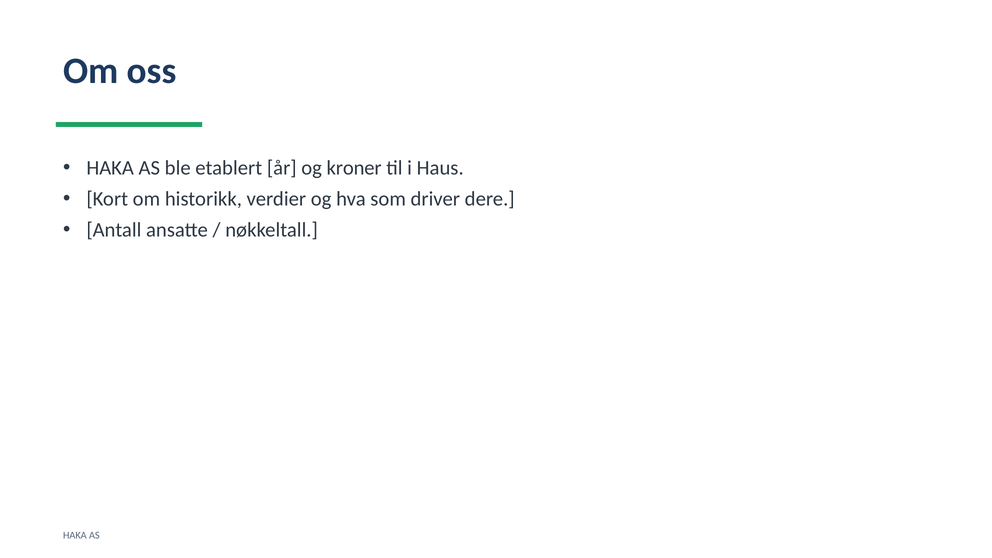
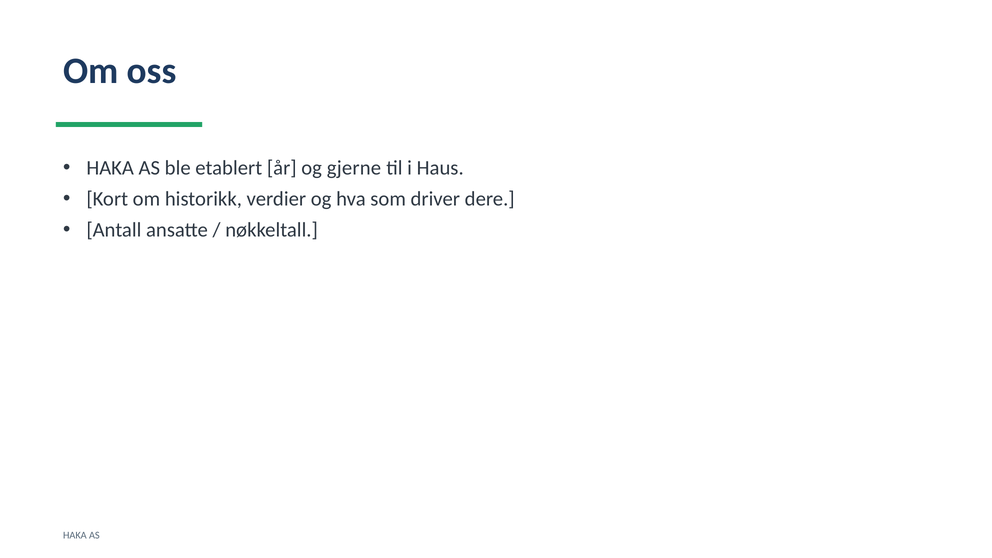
kroner: kroner -> gjerne
